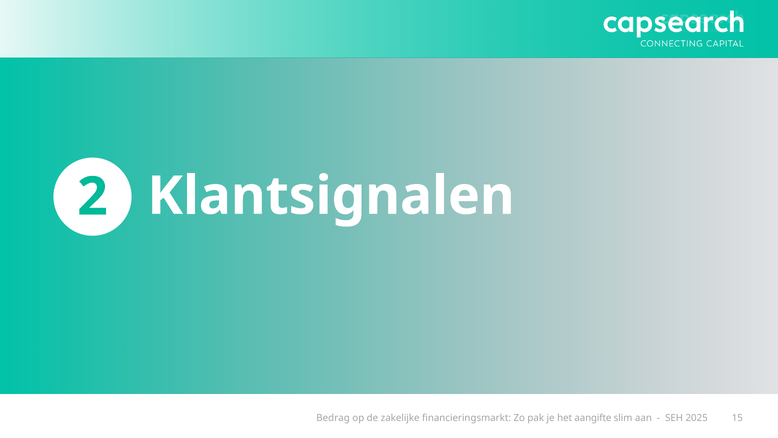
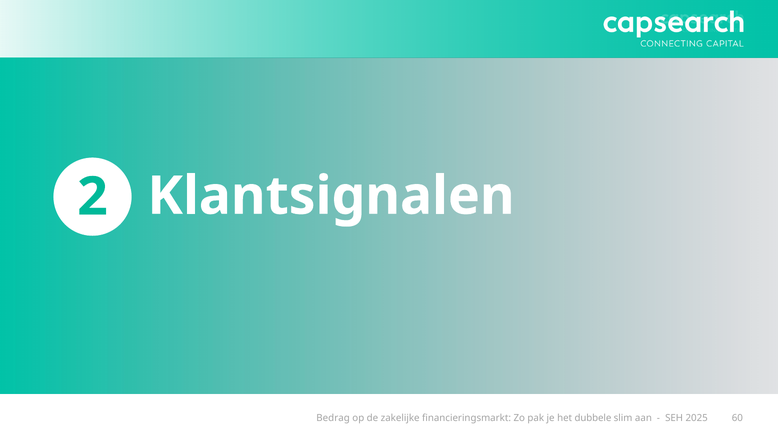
aangifte: aangifte -> dubbele
15: 15 -> 60
